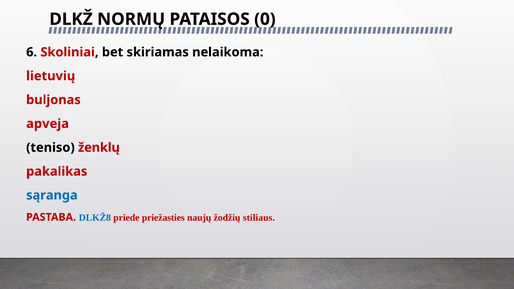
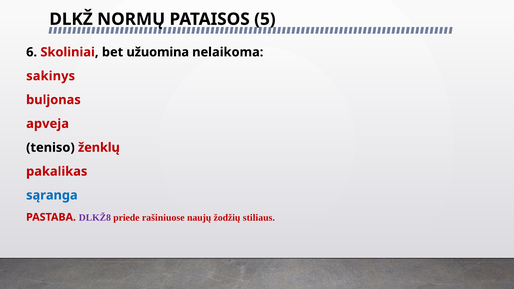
0: 0 -> 5
skiriamas: skiriamas -> užuomina
lietuvių: lietuvių -> sakinys
DLKŽ8 colour: blue -> purple
priežasties: priežasties -> rašiniuose
